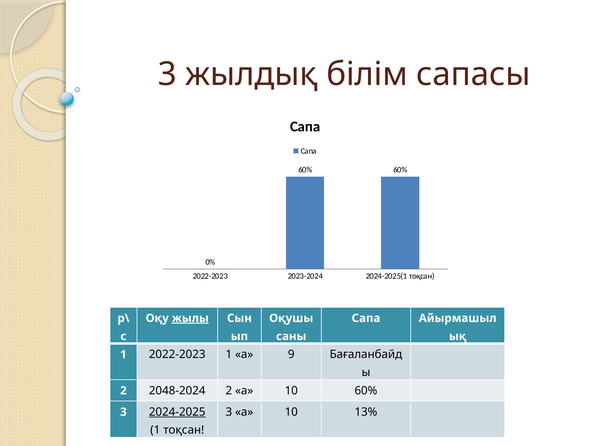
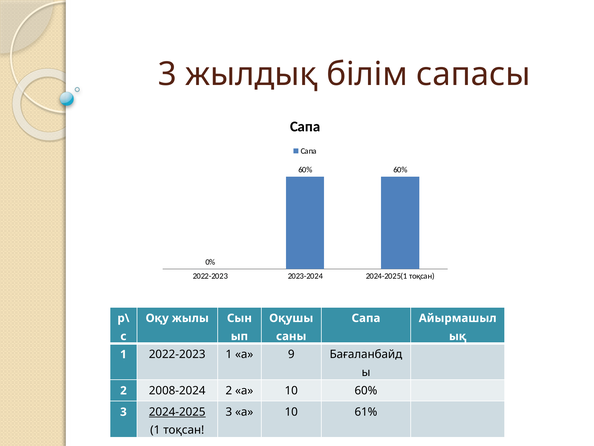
жылы underline: present -> none
2048-2024: 2048-2024 -> 2008-2024
13%: 13% -> 61%
